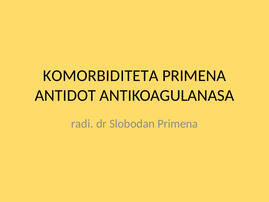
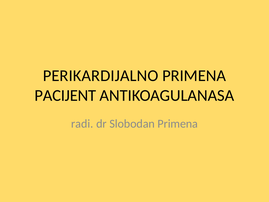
KOMORBIDITETA: KOMORBIDITETA -> PERIKARDIJALNO
ANTIDOT: ANTIDOT -> PACIJENT
